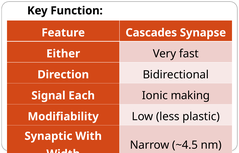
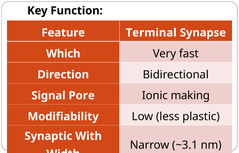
Cascades: Cascades -> Terminal
Either: Either -> Which
Each: Each -> Pore
~4.5: ~4.5 -> ~3.1
